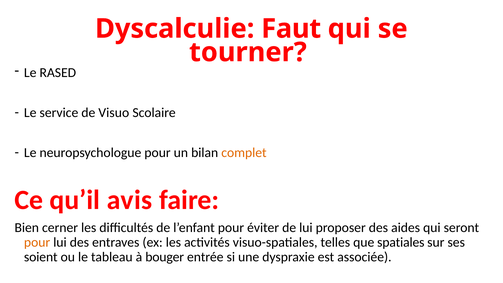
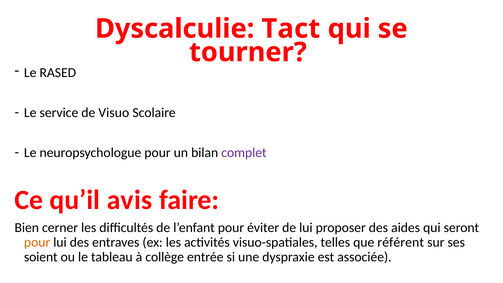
Faut: Faut -> Tact
complet colour: orange -> purple
spatiales: spatiales -> référent
bouger: bouger -> collège
